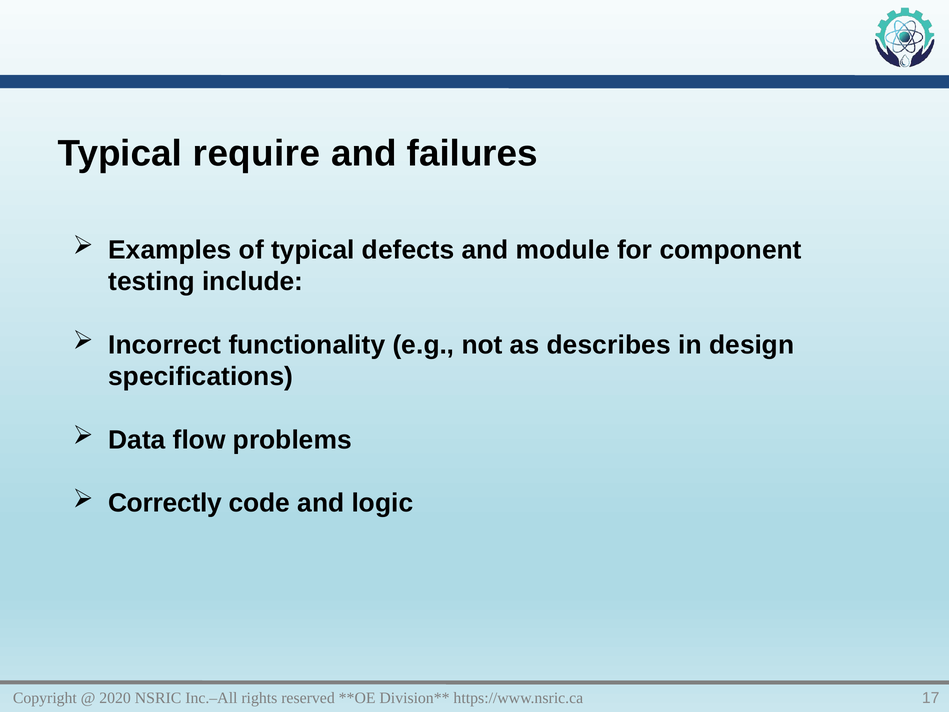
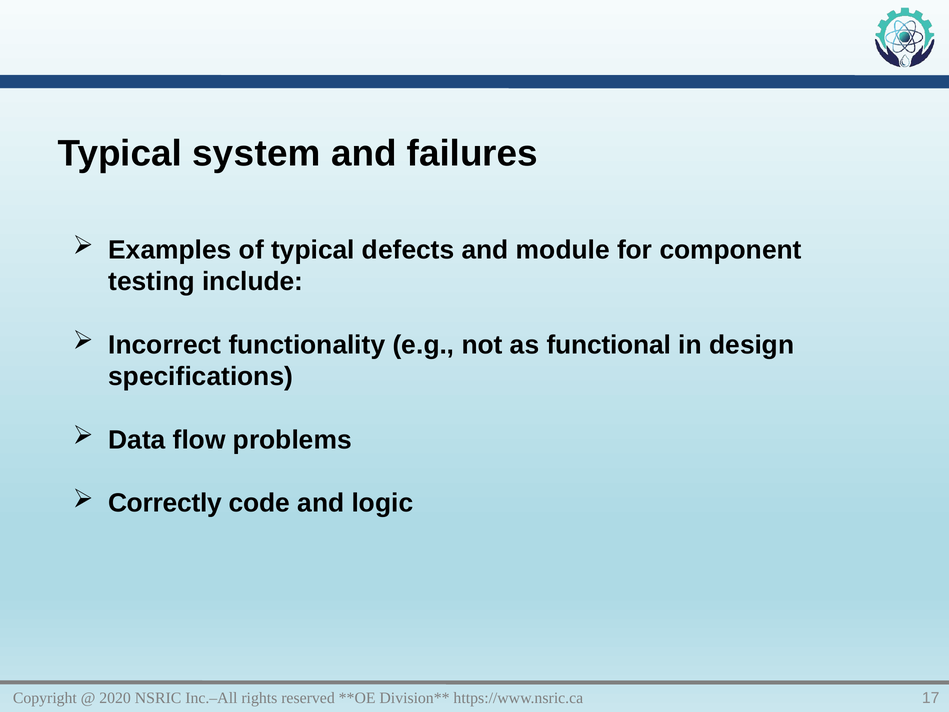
require: require -> system
describes: describes -> functional
